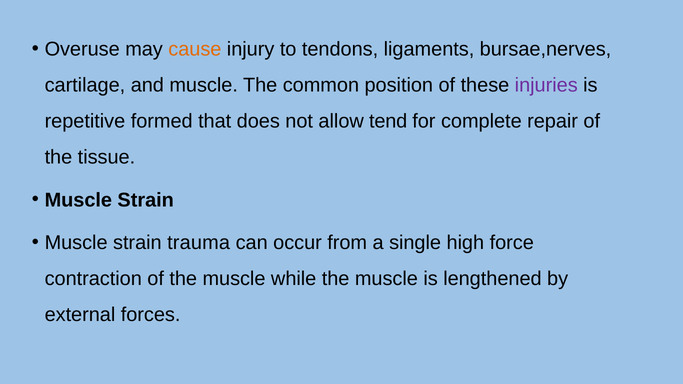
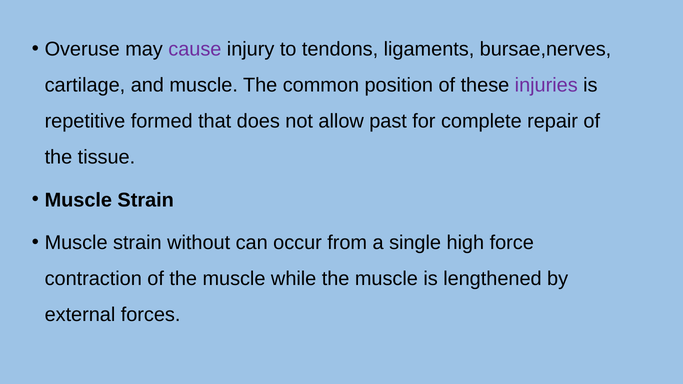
cause colour: orange -> purple
tend: tend -> past
trauma: trauma -> without
